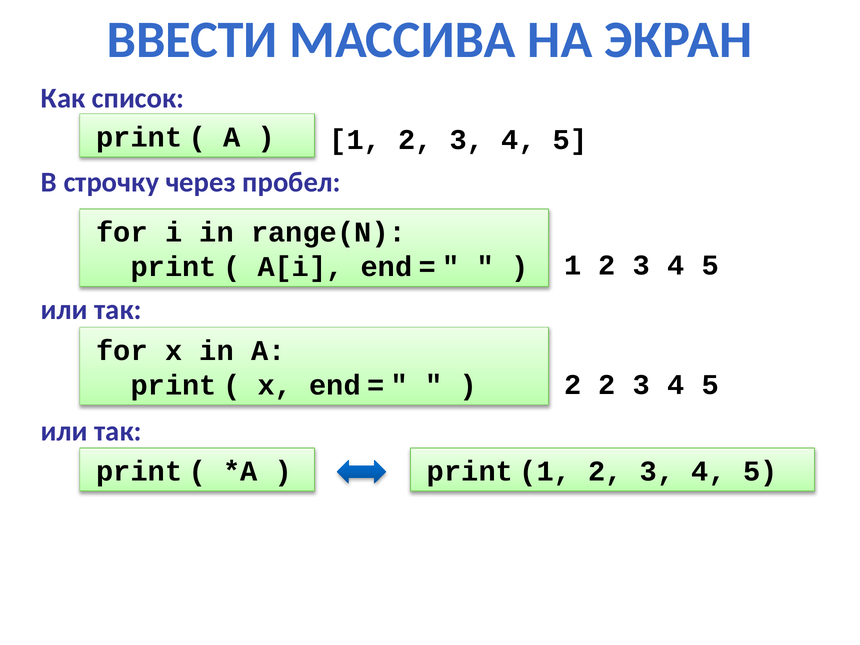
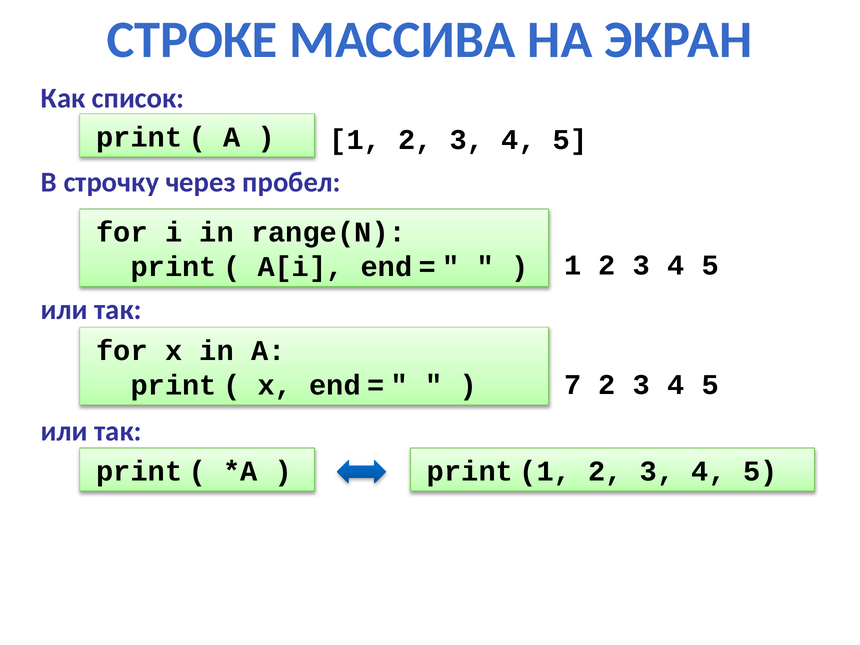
ВВЕСТИ: ВВЕСТИ -> СТРОКЕ
2 at (573, 385): 2 -> 7
